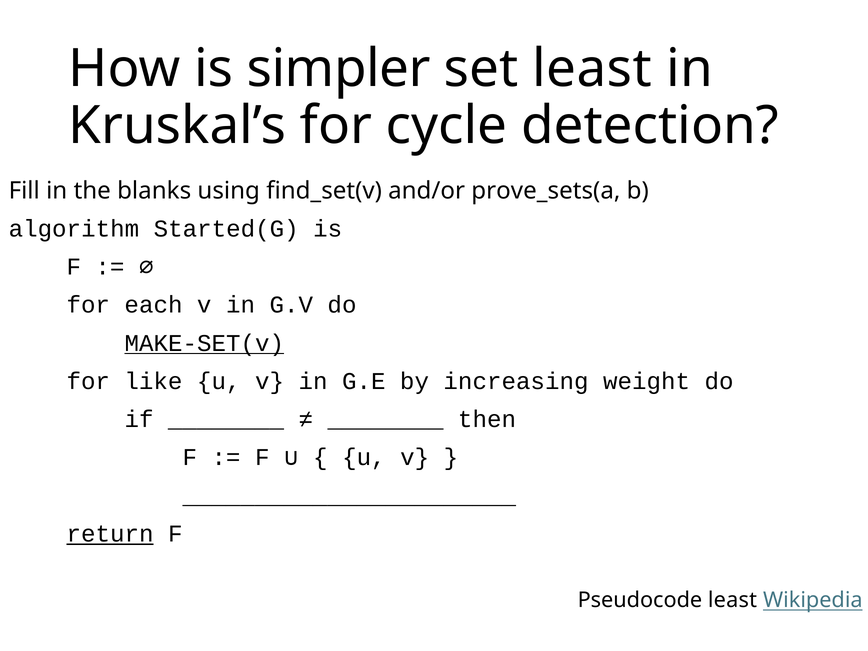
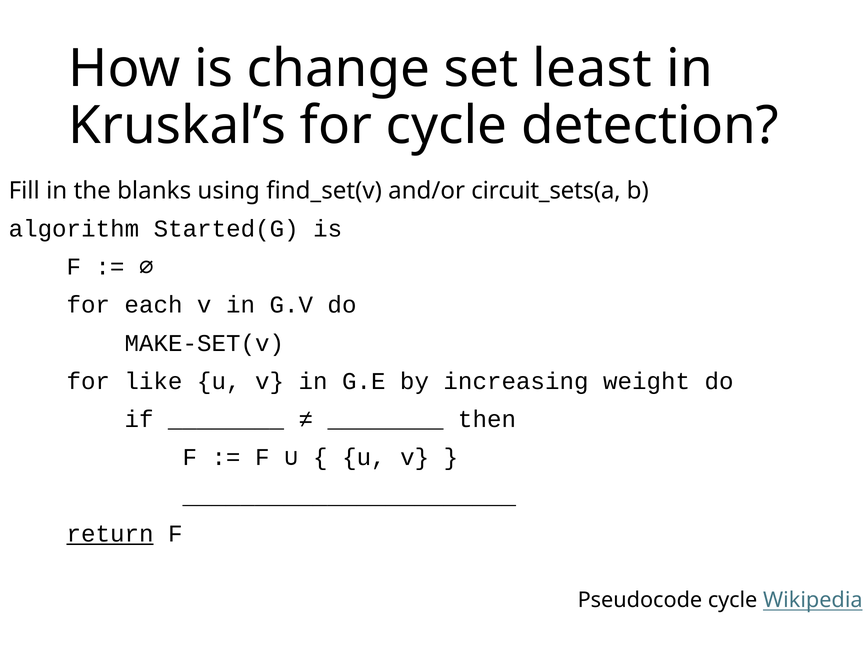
simpler: simpler -> change
prove_sets(a: prove_sets(a -> circuit_sets(a
MAKE-SET(v underline: present -> none
Pseudocode least: least -> cycle
